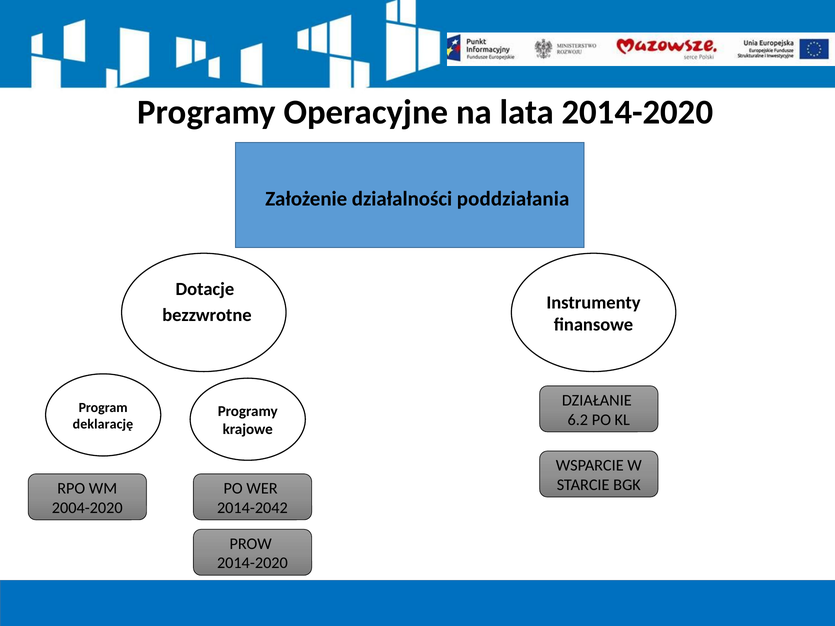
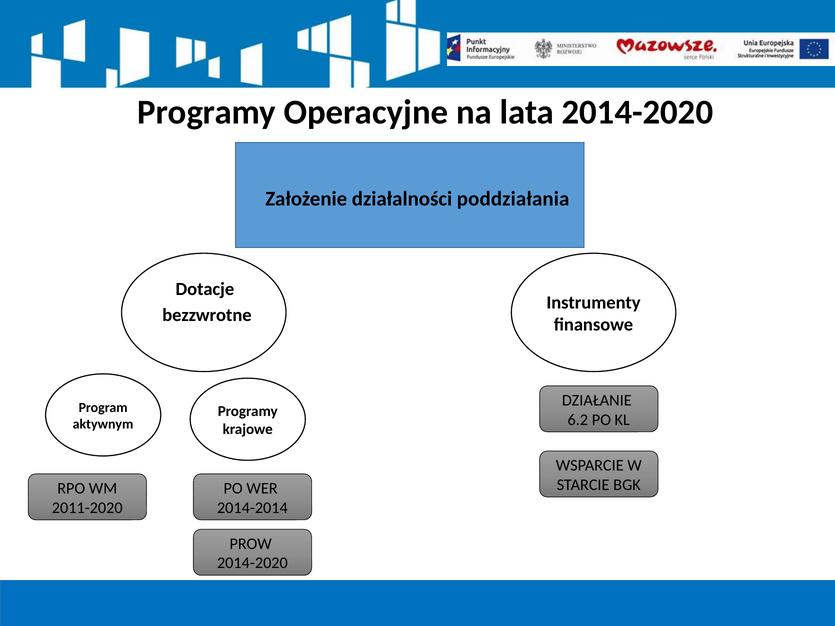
deklarację: deklarację -> aktywnym
2004-2020: 2004-2020 -> 2011-2020
2014-2042: 2014-2042 -> 2014-2014
